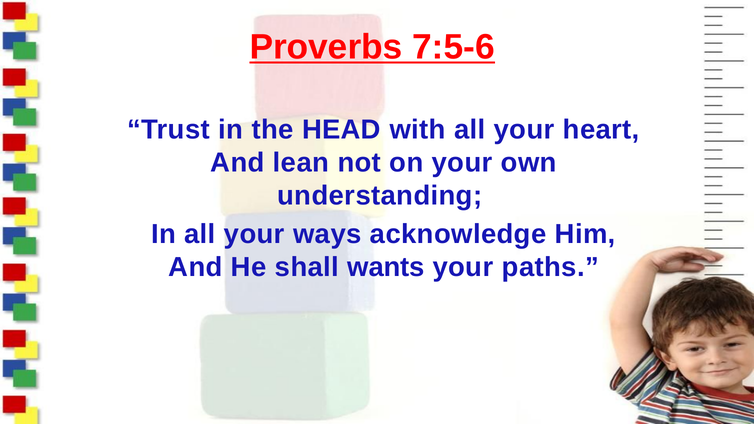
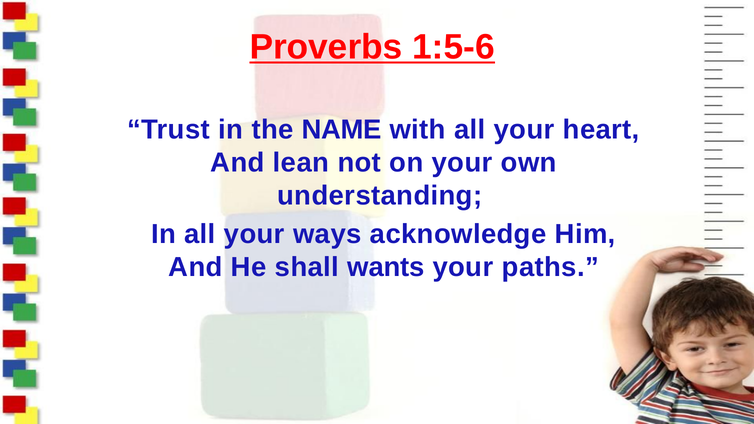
7:5-6: 7:5-6 -> 1:5-6
HEAD: HEAD -> NAME
